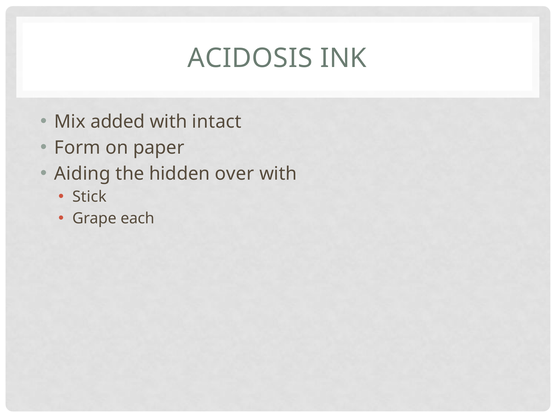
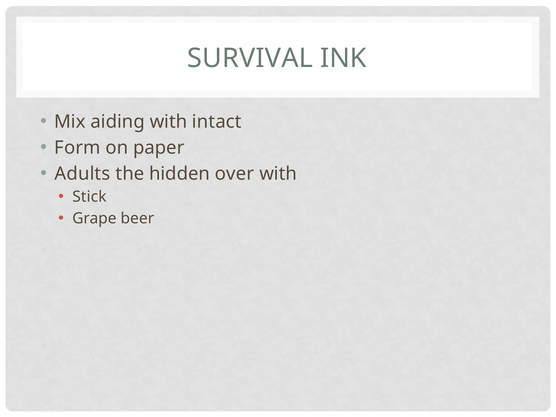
ACIDOSIS: ACIDOSIS -> SURVIVAL
added: added -> aiding
Aiding: Aiding -> Adults
each: each -> beer
